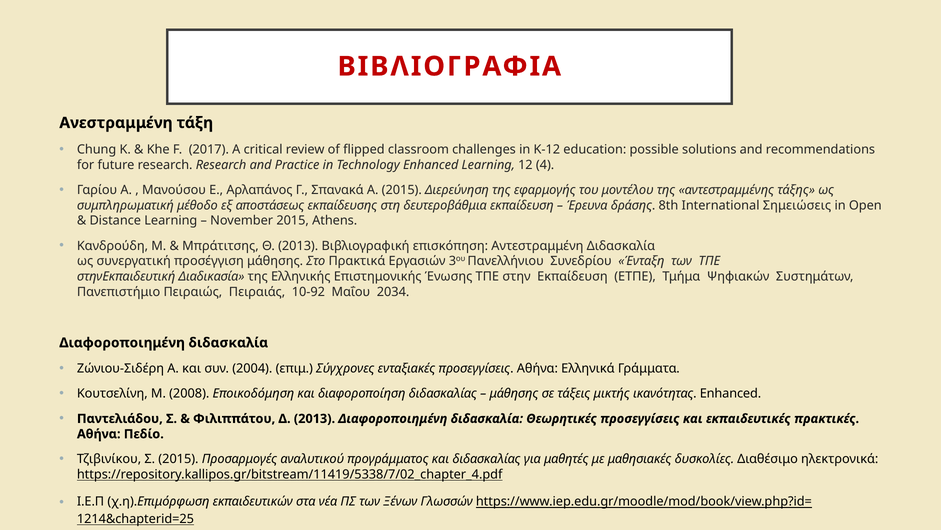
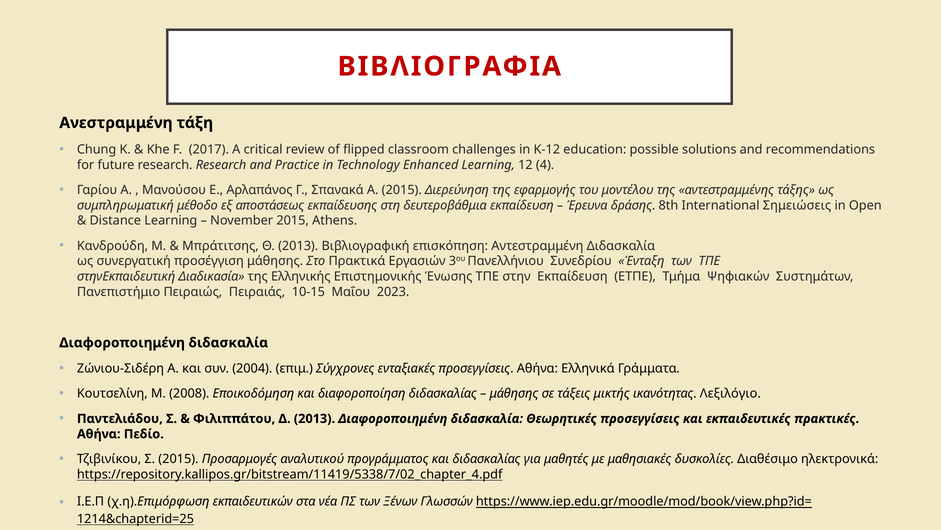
10-92: 10-92 -> 10-15
2034: 2034 -> 2023
ικανότητας Enhanced: Enhanced -> Λεξιλόγιο
